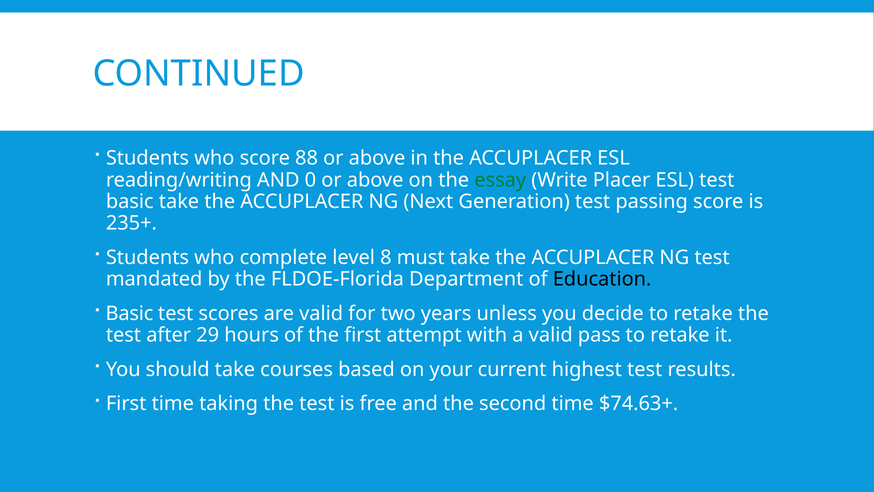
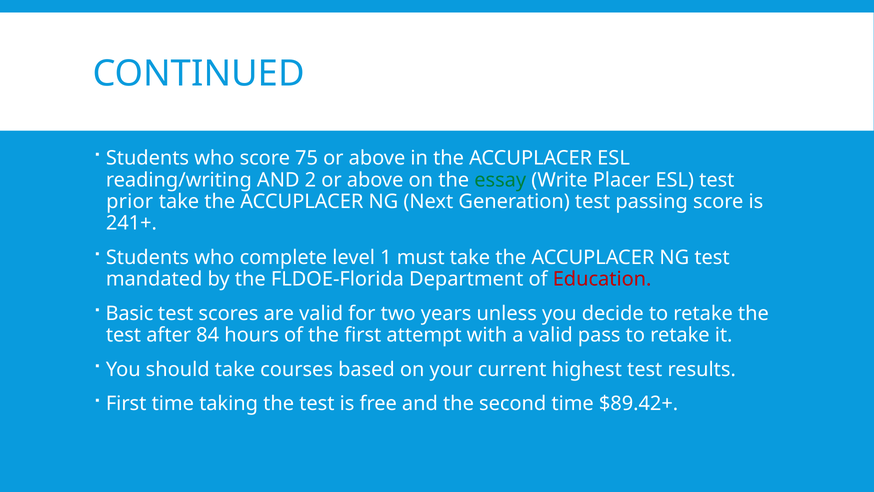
88: 88 -> 75
0: 0 -> 2
basic at (130, 201): basic -> prior
235+: 235+ -> 241+
8: 8 -> 1
Education colour: black -> red
29: 29 -> 84
$74.63+: $74.63+ -> $89.42+
